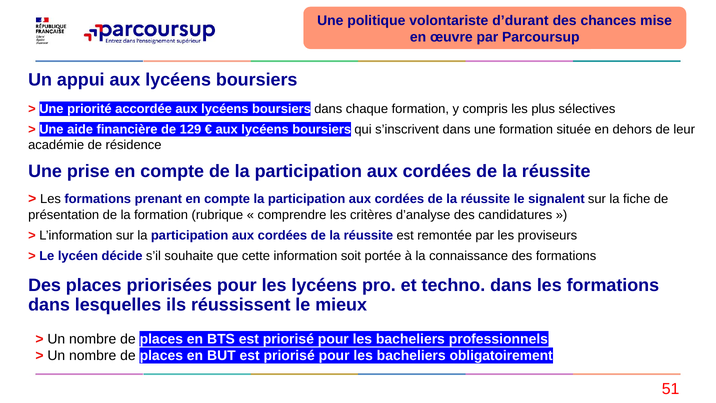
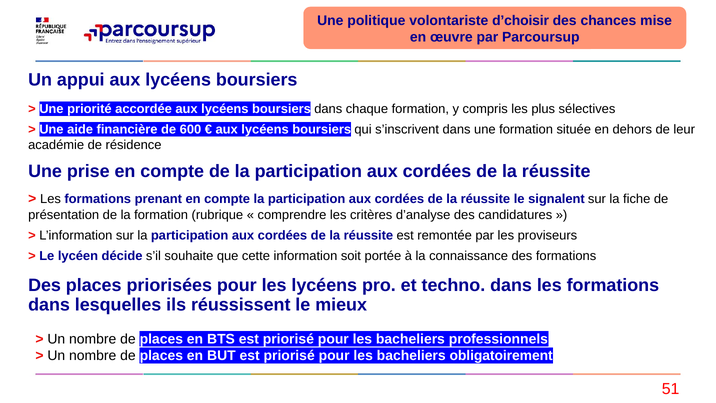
d’durant: d’durant -> d’choisir
129: 129 -> 600
